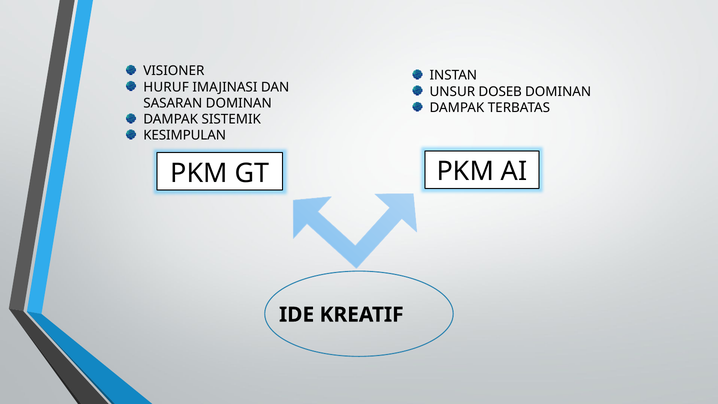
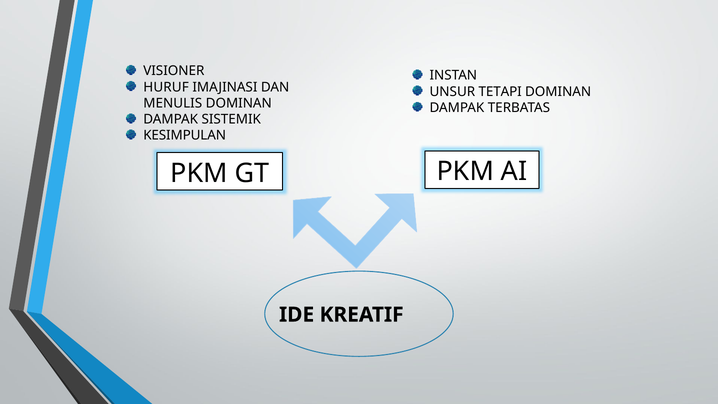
DOSEB: DOSEB -> TETAPI
SASARAN: SASARAN -> MENULIS
